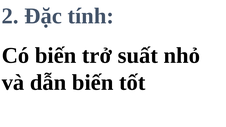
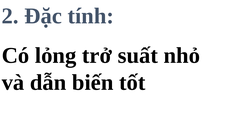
Có biến: biến -> lỏng
